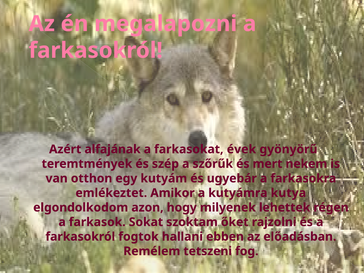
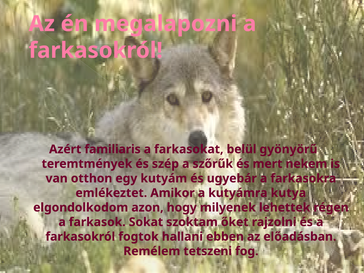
alfajának: alfajának -> familiaris
évek: évek -> belül
